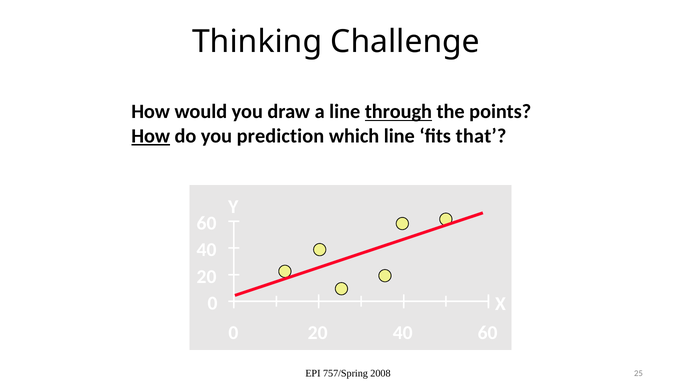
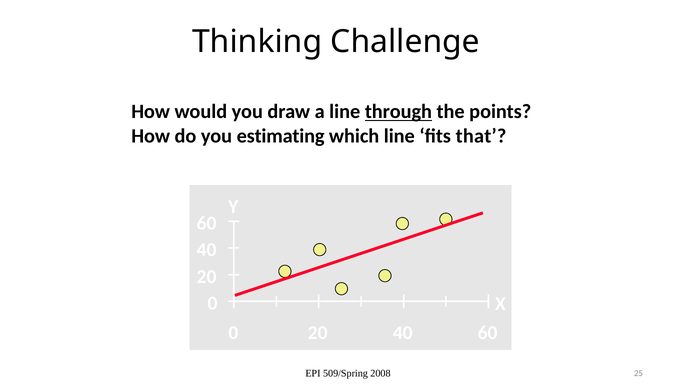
How at (151, 136) underline: present -> none
prediction: prediction -> estimating
757/Spring: 757/Spring -> 509/Spring
